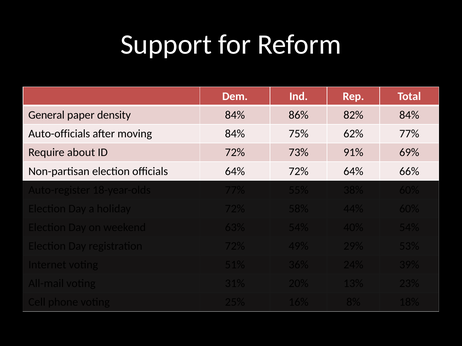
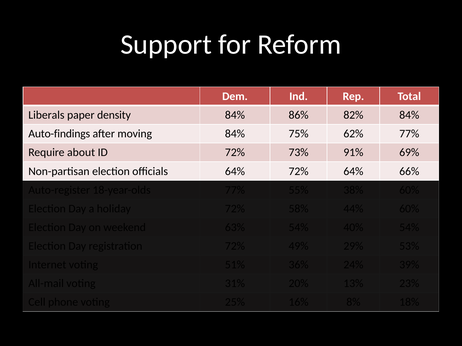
General: General -> Liberals
Auto-officials: Auto-officials -> Auto-findings
